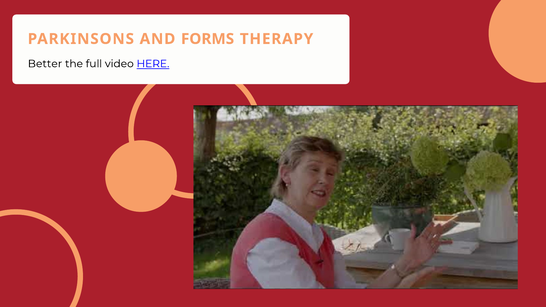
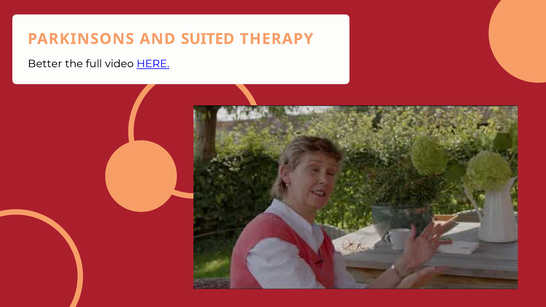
FORMS: FORMS -> SUITED
